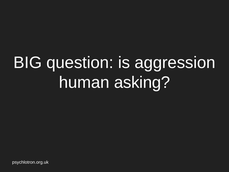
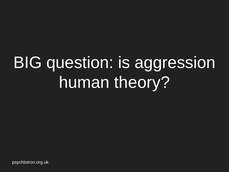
asking: asking -> theory
